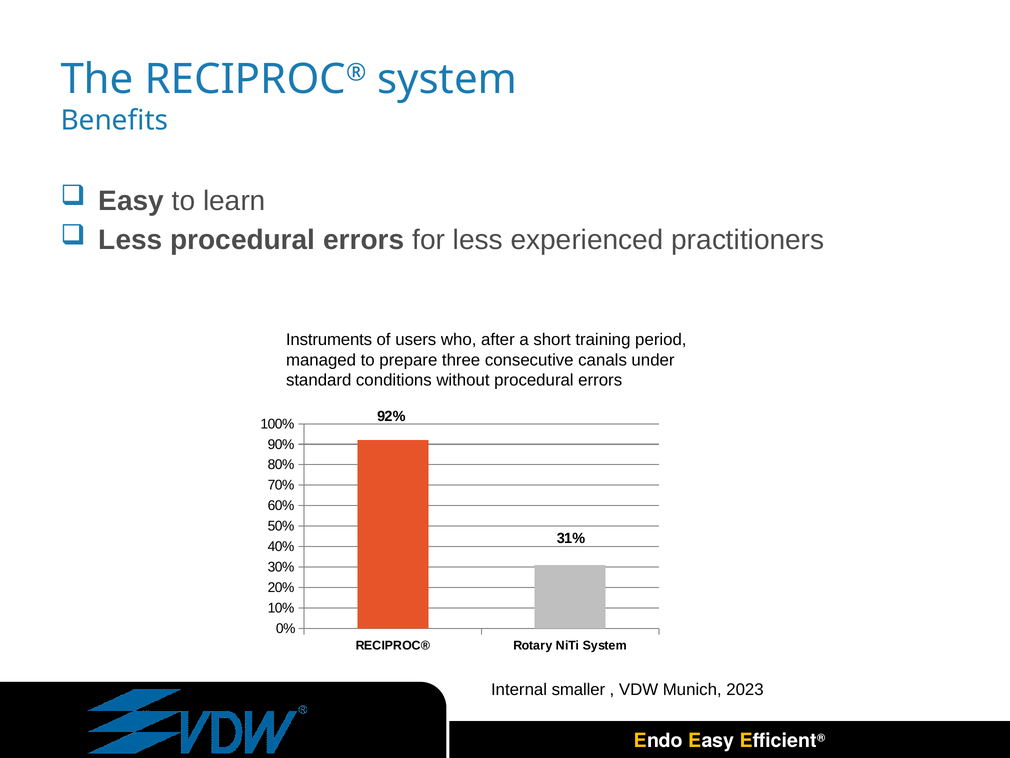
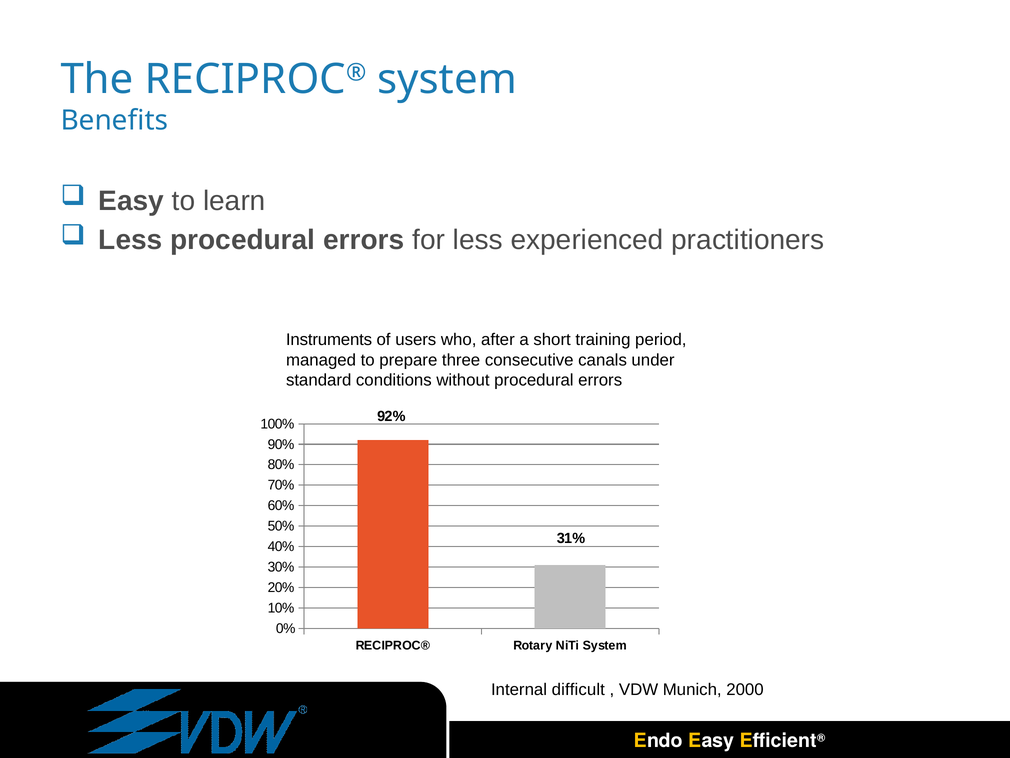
smaller: smaller -> difficult
2023: 2023 -> 2000
